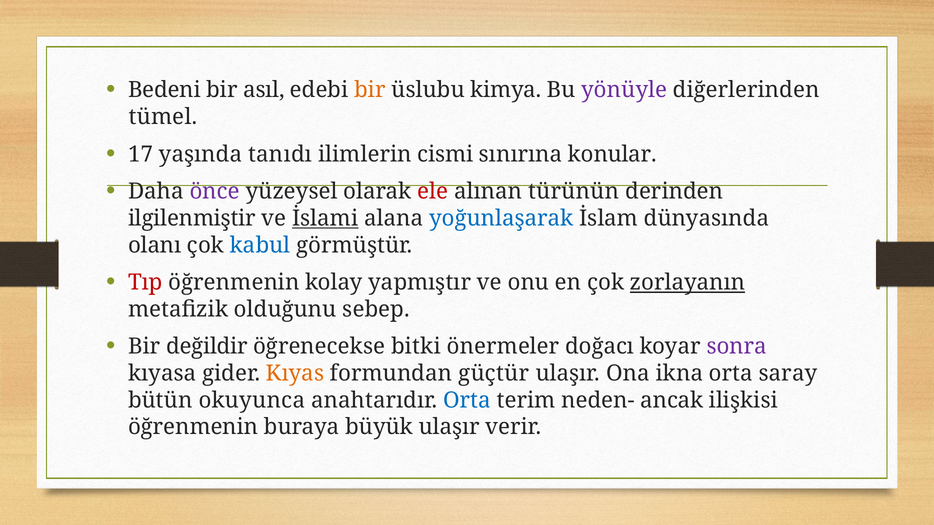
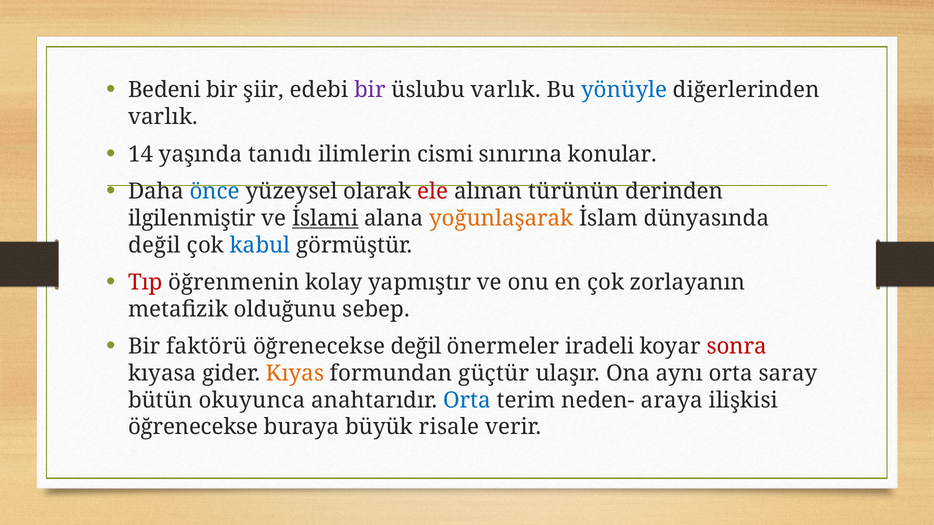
asıl: asıl -> şiir
bir at (370, 90) colour: orange -> purple
üslubu kimya: kimya -> varlık
yönüyle colour: purple -> blue
tümel at (163, 117): tümel -> varlık
17: 17 -> 14
önce colour: purple -> blue
yoğunlaşarak colour: blue -> orange
olanı at (155, 245): olanı -> değil
zorlayanın underline: present -> none
değildir: değildir -> faktörü
öğrenecekse bitki: bitki -> değil
doğacı: doğacı -> iradeli
sonra colour: purple -> red
ikna: ikna -> aynı
ancak: ancak -> araya
öğrenmenin at (193, 427): öğrenmenin -> öğrenecekse
büyük ulaşır: ulaşır -> risale
